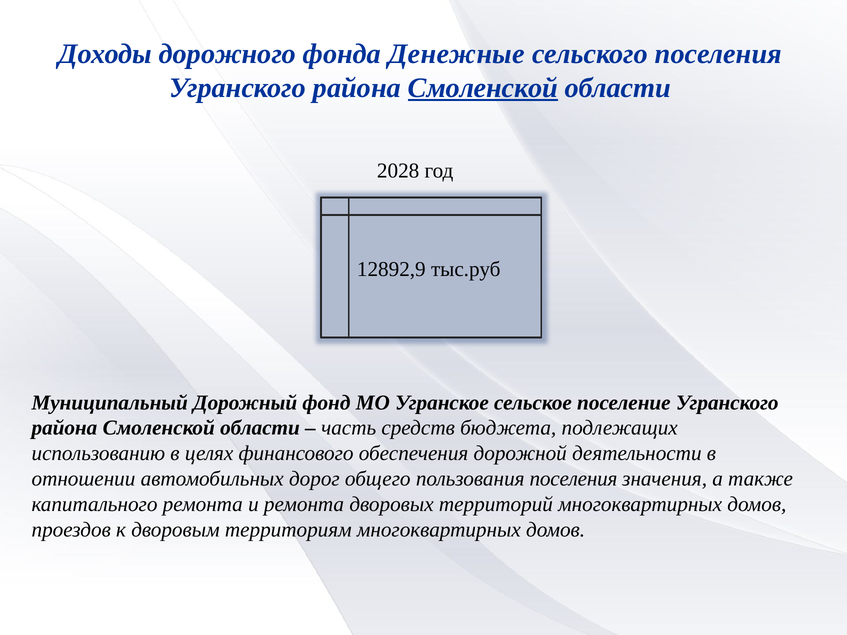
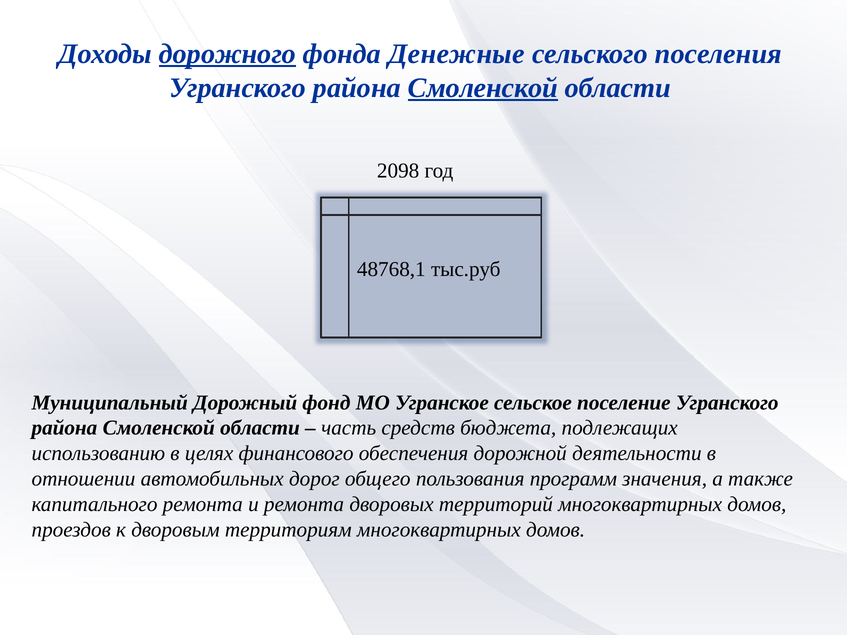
дорожного underline: none -> present
2028: 2028 -> 2098
12892,9: 12892,9 -> 48768,1
пользования поселения: поселения -> программ
